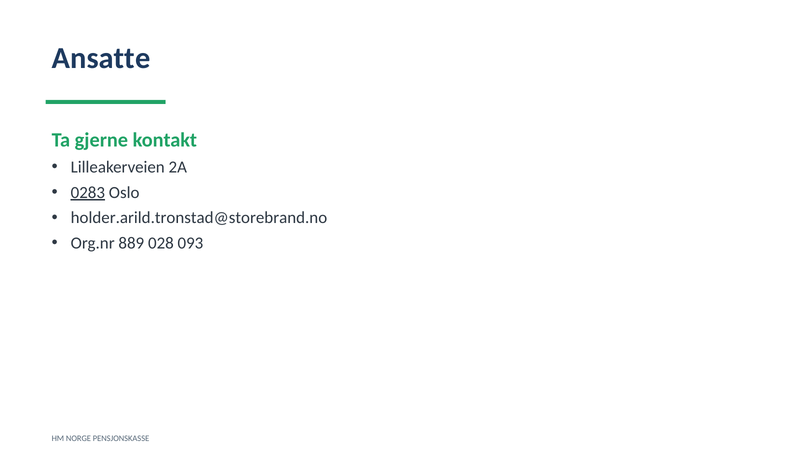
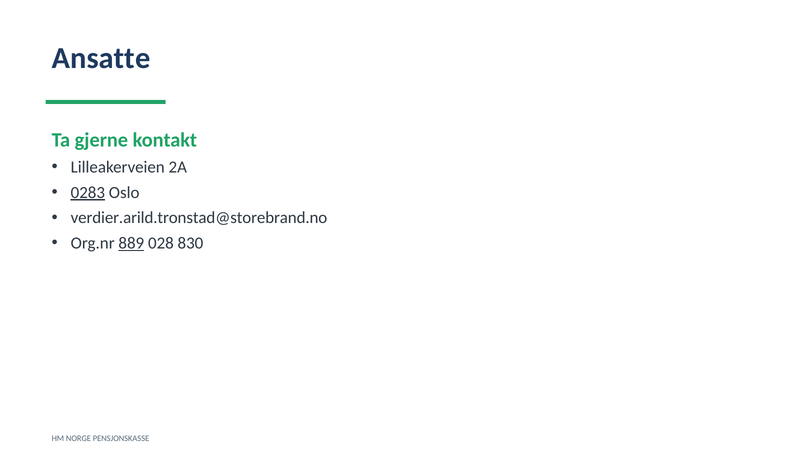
holder.arild.tronstad@storebrand.no: holder.arild.tronstad@storebrand.no -> verdier.arild.tronstad@storebrand.no
889 underline: none -> present
093: 093 -> 830
